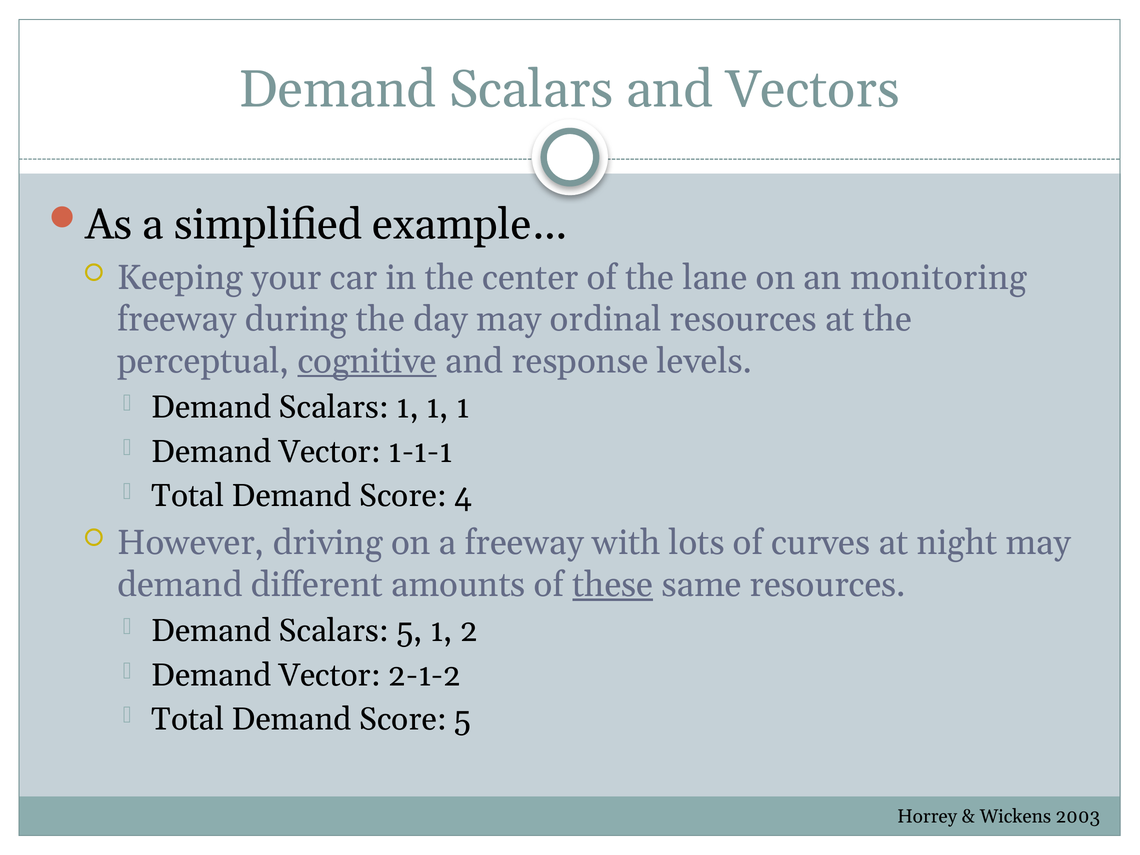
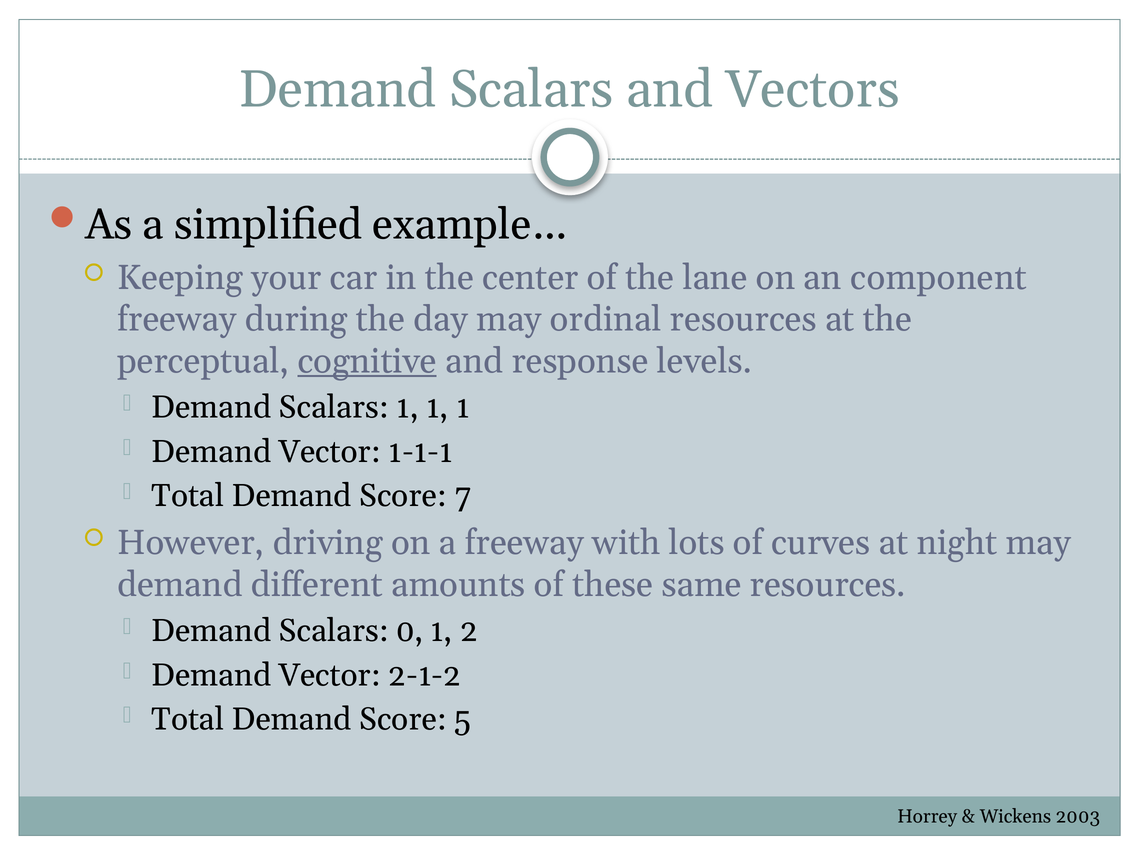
monitoring: monitoring -> component
4: 4 -> 7
these underline: present -> none
Scalars 5: 5 -> 0
